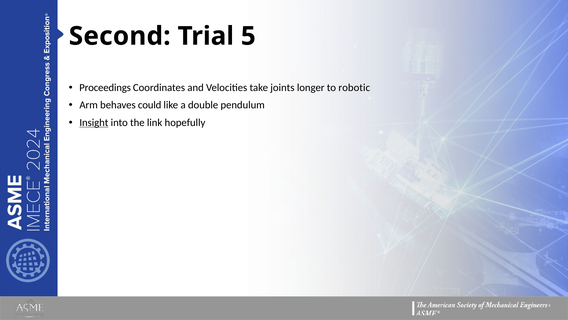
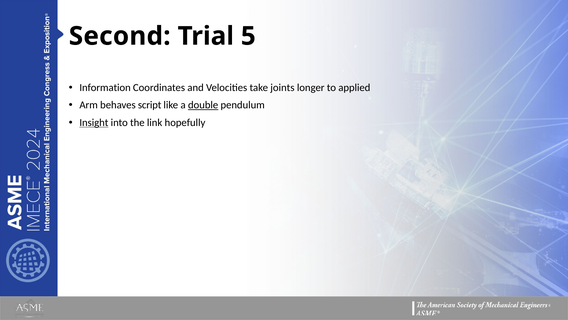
Proceedings: Proceedings -> Information
robotic: robotic -> applied
could: could -> script
double underline: none -> present
